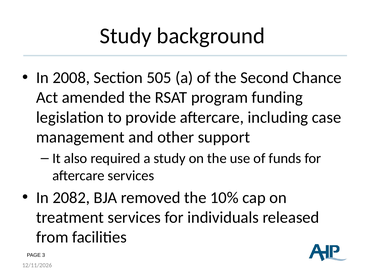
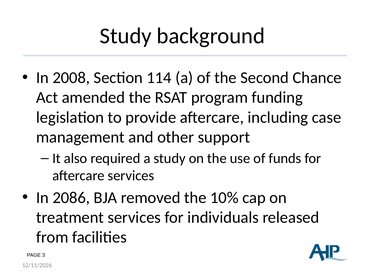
505: 505 -> 114
2082: 2082 -> 2086
